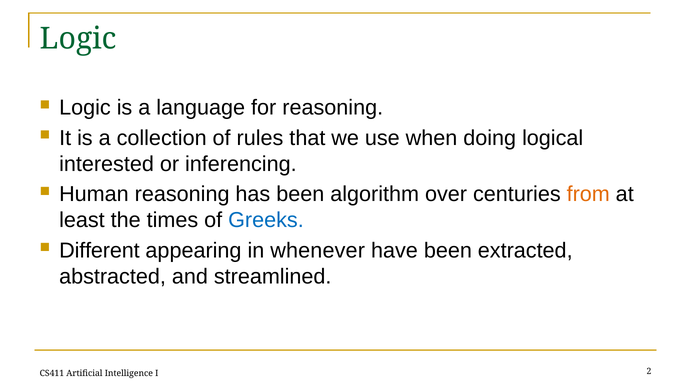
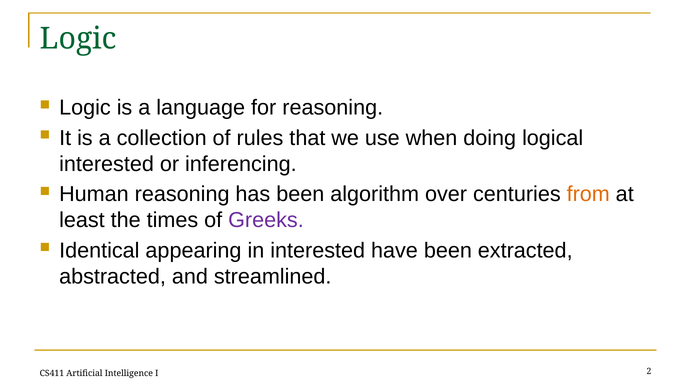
Greeks colour: blue -> purple
Different: Different -> Identical
in whenever: whenever -> interested
